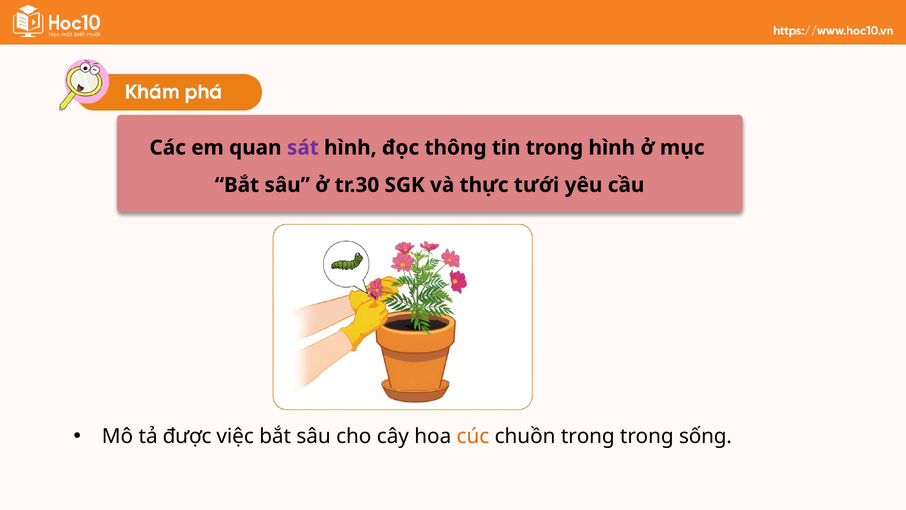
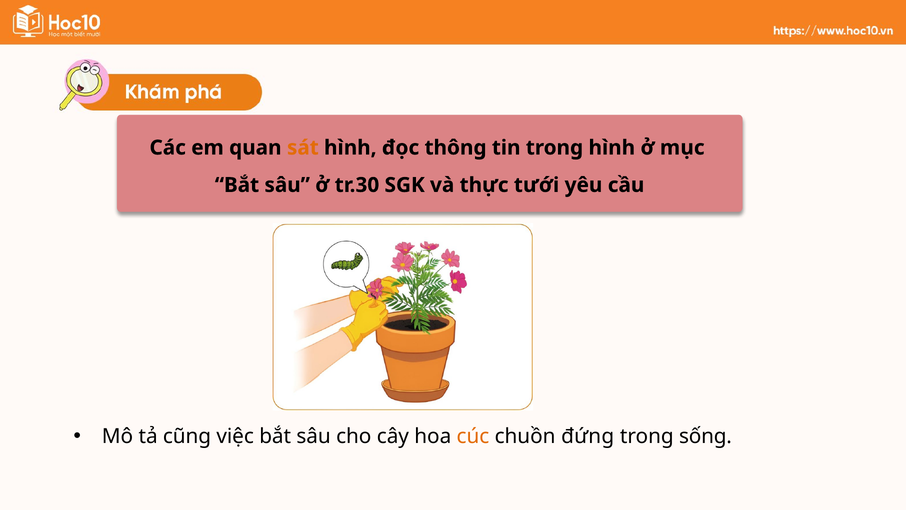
sát colour: purple -> orange
được: được -> cũng
chuồn trong: trong -> đứng
